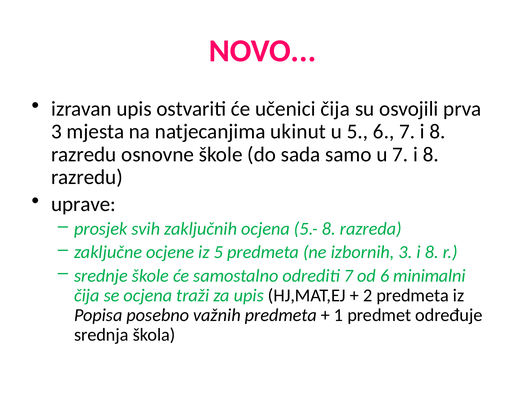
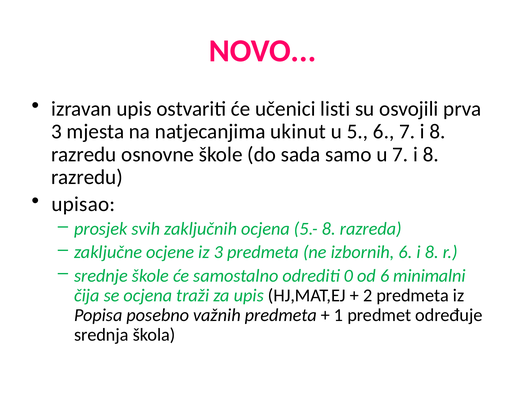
učenici čija: čija -> listi
uprave: uprave -> upisao
iz 5: 5 -> 3
izbornih 3: 3 -> 6
odrediti 7: 7 -> 0
